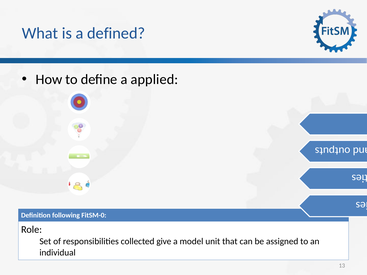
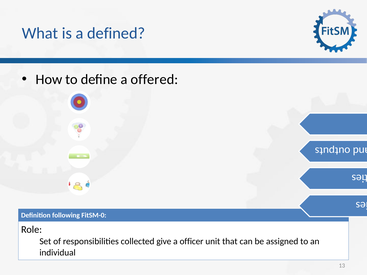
applied: applied -> offered
model: model -> officer
